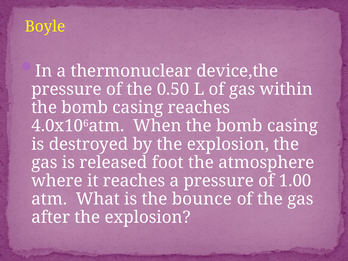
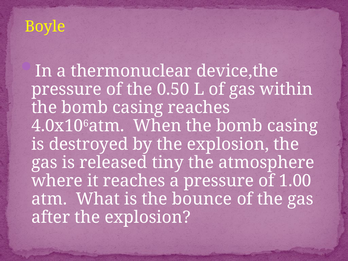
foot: foot -> tiny
